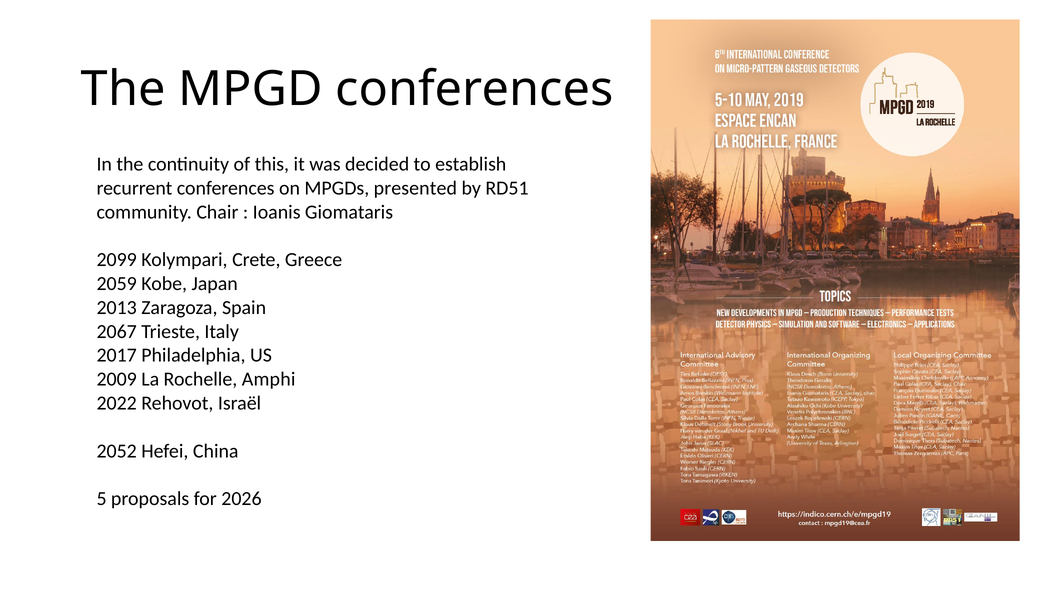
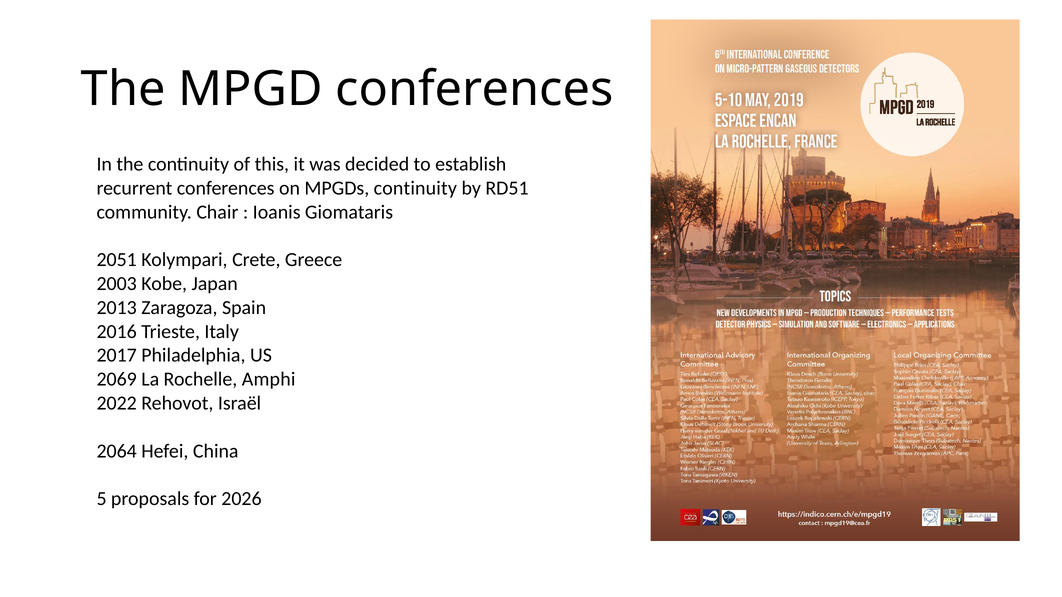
MPGDs presented: presented -> continuity
2099: 2099 -> 2051
2059: 2059 -> 2003
2067: 2067 -> 2016
2009: 2009 -> 2069
2052: 2052 -> 2064
